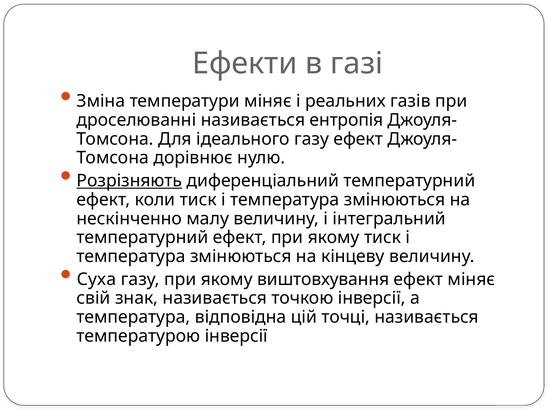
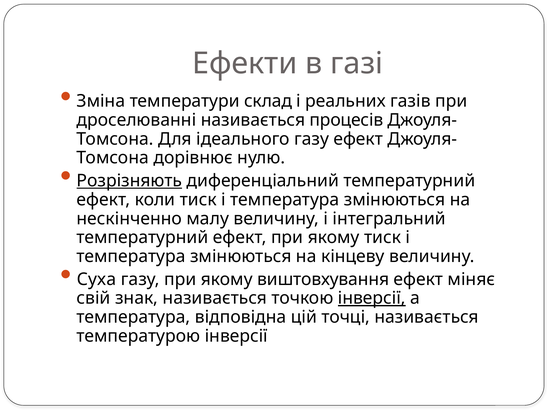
температури міняє: міняє -> склад
ентропія: ентропія -> процесів
інверсії at (372, 298) underline: none -> present
